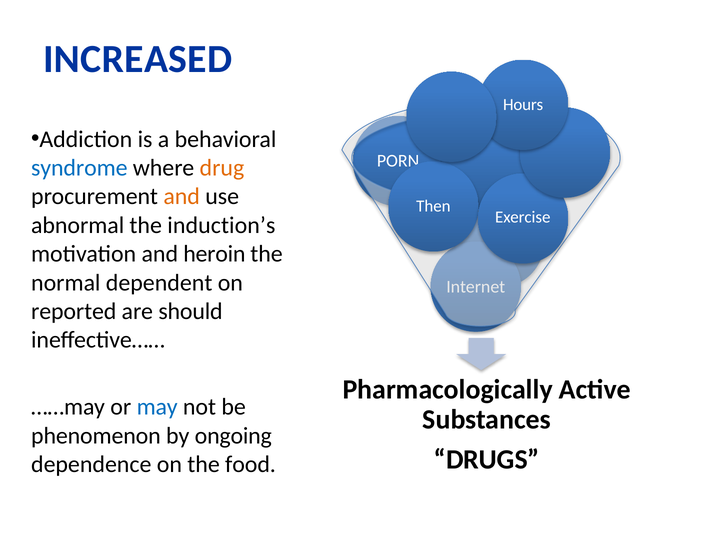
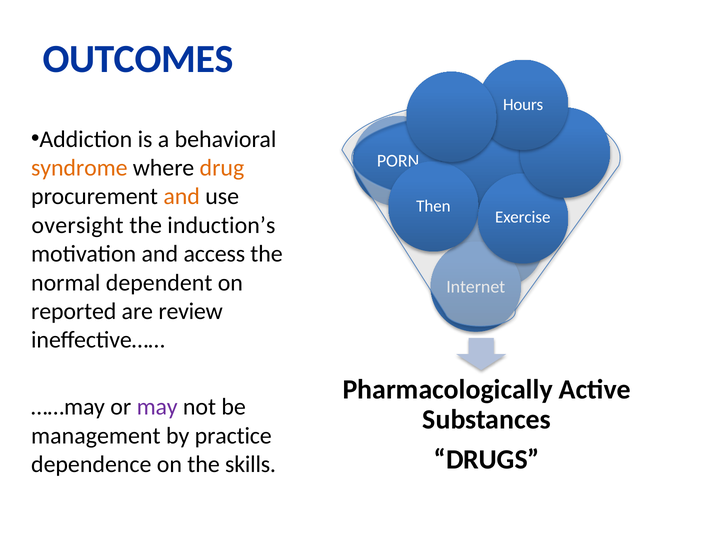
INCREASED: INCREASED -> OUTCOMES
syndrome colour: blue -> orange
abnormal: abnormal -> oversight
heroin: heroin -> access
should: should -> review
may colour: blue -> purple
phenomenon: phenomenon -> management
ongoing: ongoing -> practice
the food: food -> skills
